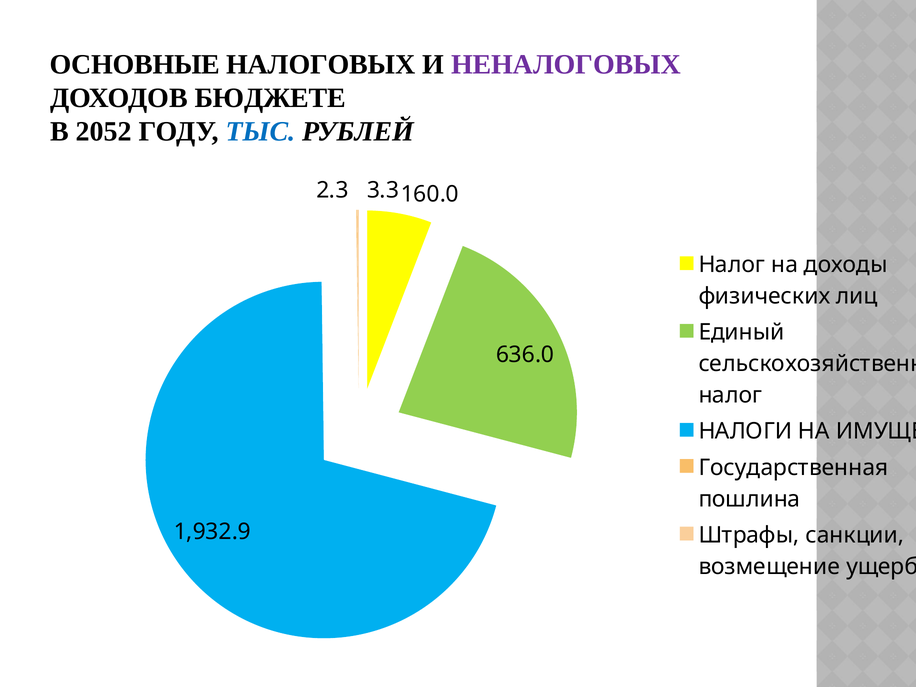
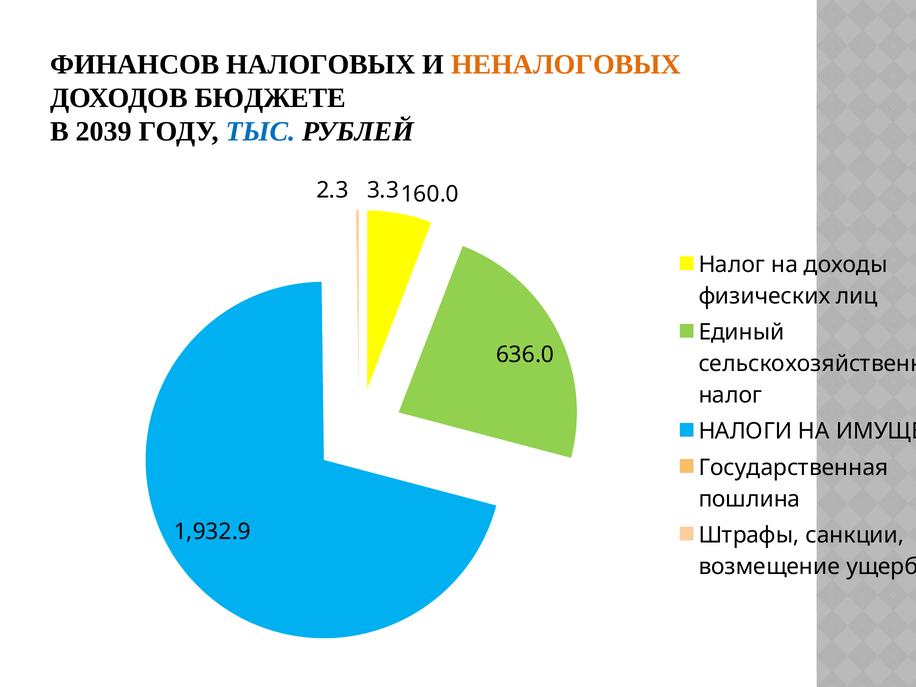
ОСНОВНЫЕ: ОСНОВНЫЕ -> ФИНАНСОВ
НЕНАЛОГОВЫХ colour: purple -> orange
2052: 2052 -> 2039
